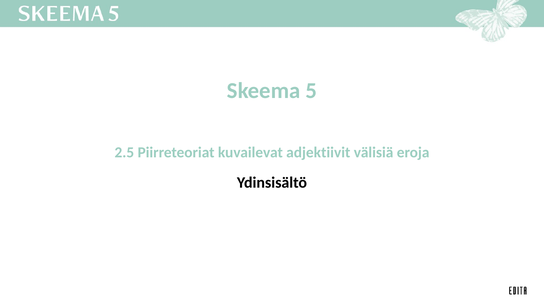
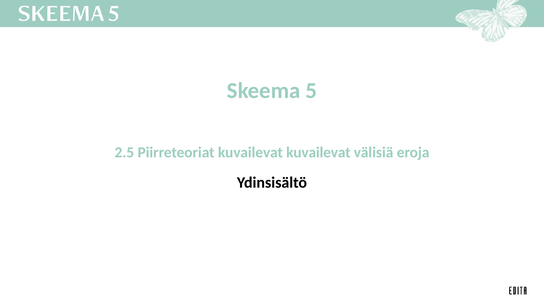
kuvailevat adjektiivit: adjektiivit -> kuvailevat
